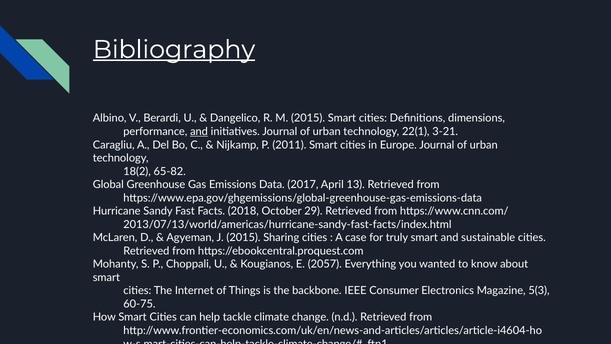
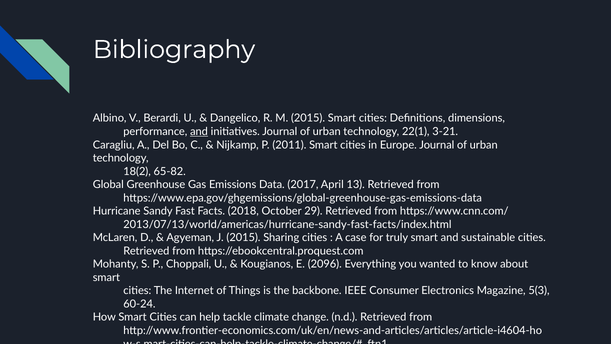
Bibliography underline: present -> none
2057: 2057 -> 2096
60-75: 60-75 -> 60-24
